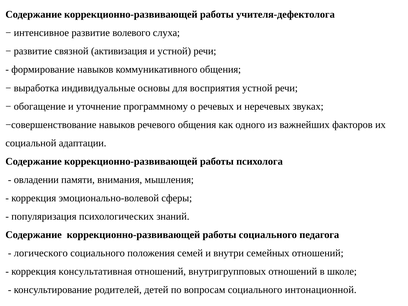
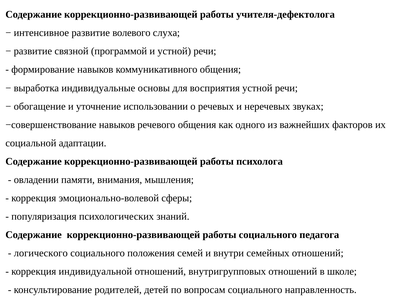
активизация: активизация -> программой
программному: программному -> использовании
консультативная: консультативная -> индивидуальной
интонационной: интонационной -> направленность
